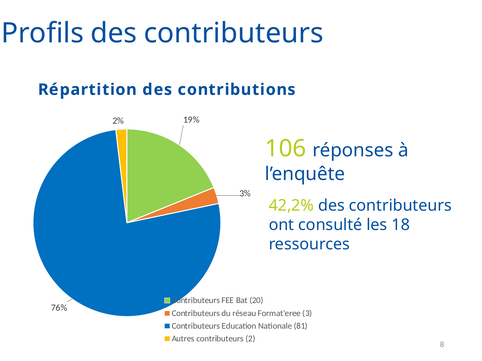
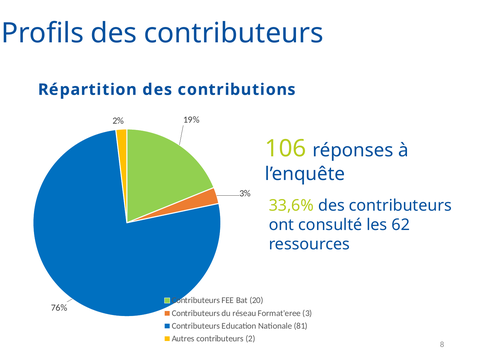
42,2%: 42,2% -> 33,6%
18: 18 -> 62
